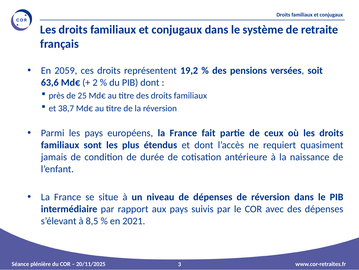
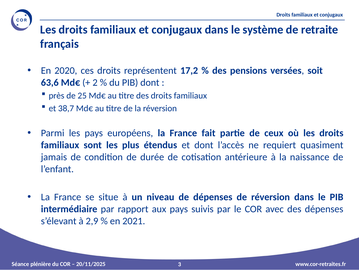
2059: 2059 -> 2020
19,2: 19,2 -> 17,2
8,5: 8,5 -> 2,9
